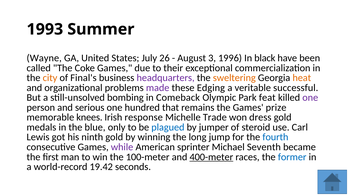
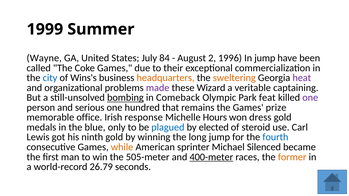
1993: 1993 -> 1999
26: 26 -> 84
3: 3 -> 2
In black: black -> jump
city colour: orange -> blue
Final's: Final's -> Wins's
headquarters colour: purple -> orange
heat colour: orange -> purple
Edging: Edging -> Wizard
successful: successful -> captaining
bombing underline: none -> present
knees: knees -> office
Trade: Trade -> Hours
jumper: jumper -> elected
while colour: purple -> orange
Seventh: Seventh -> Silenced
100-meter: 100-meter -> 505-meter
former colour: blue -> orange
19.42: 19.42 -> 26.79
